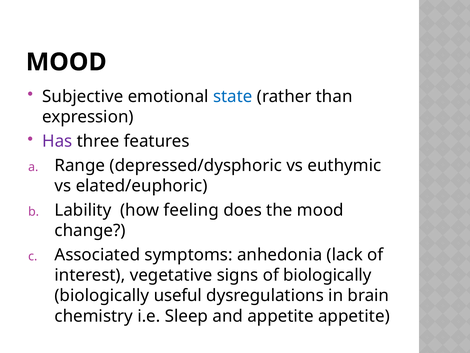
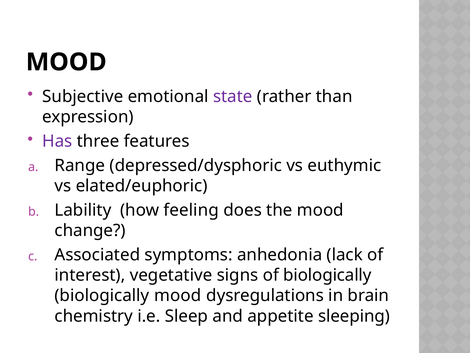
state colour: blue -> purple
biologically useful: useful -> mood
appetite appetite: appetite -> sleeping
